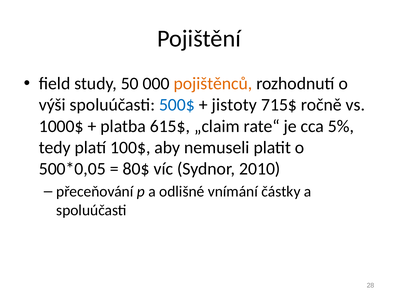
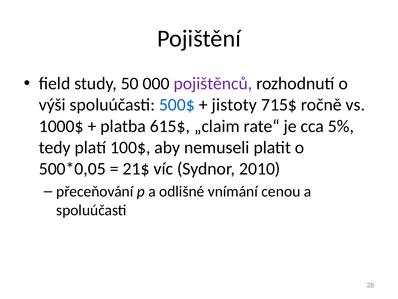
pojištěnců colour: orange -> purple
80$: 80$ -> 21$
částky: částky -> cenou
